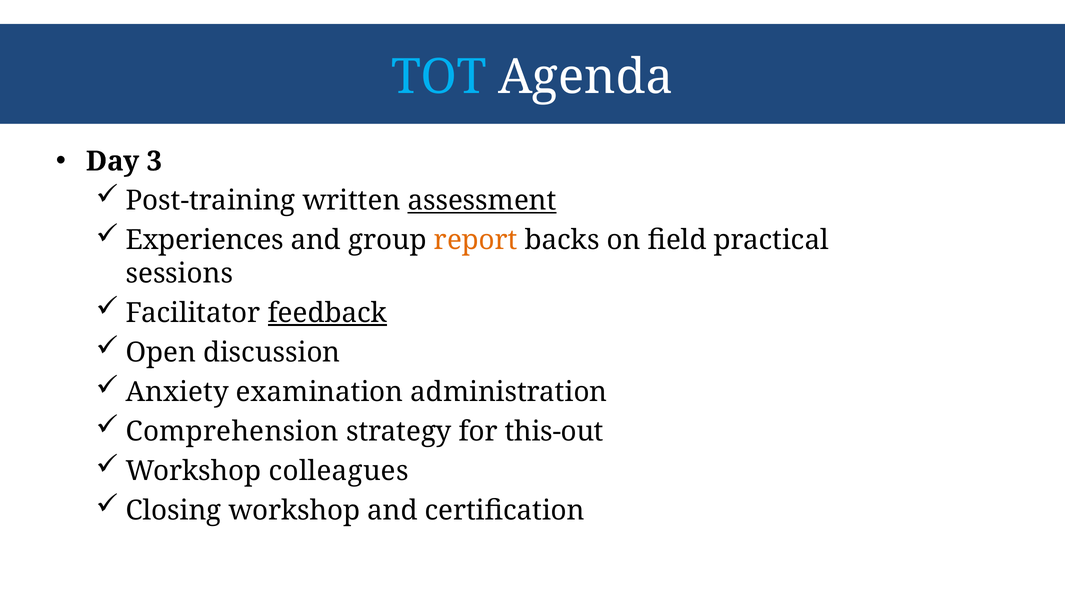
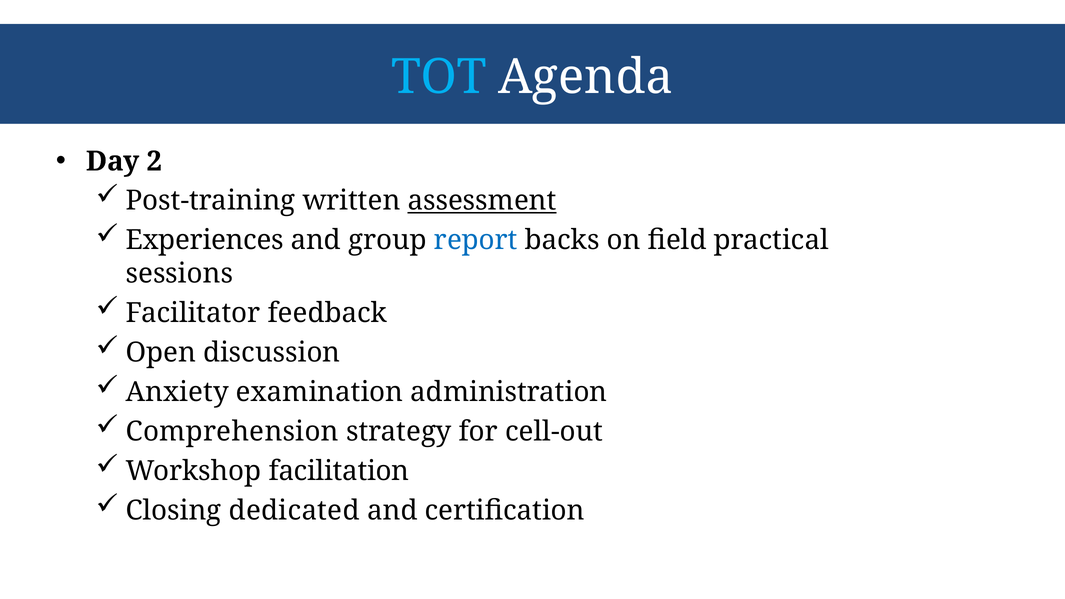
3: 3 -> 2
report colour: orange -> blue
feedback underline: present -> none
this-out: this-out -> cell-out
colleagues: colleagues -> facilitation
Closing workshop: workshop -> dedicated
